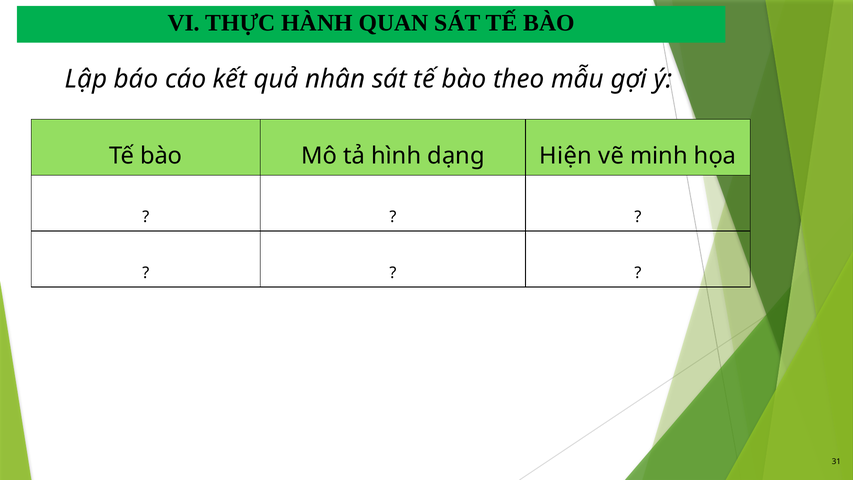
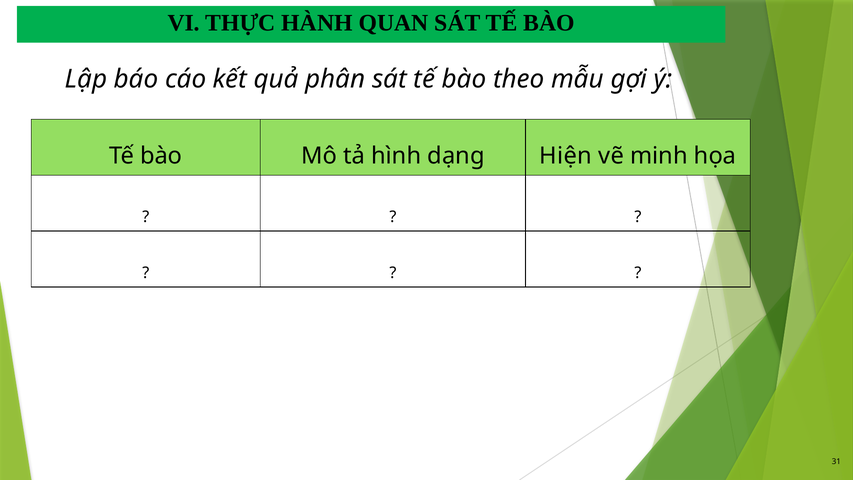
nhân: nhân -> phân
